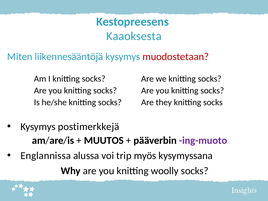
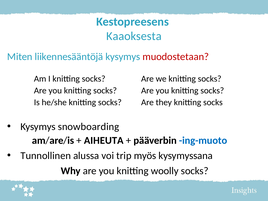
postimerkkejä: postimerkkejä -> snowboarding
MUUTOS: MUUTOS -> AIHEUTA
ing-muoto colour: purple -> blue
Englannissa: Englannissa -> Tunnollinen
